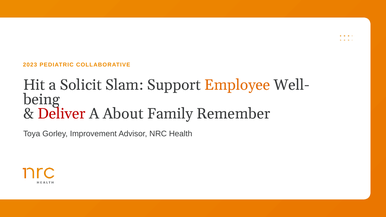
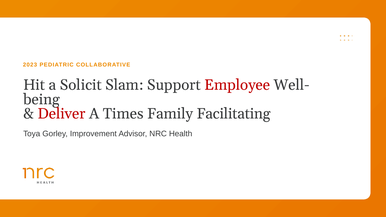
Employee colour: orange -> red
About: About -> Times
Remember: Remember -> Facilitating
